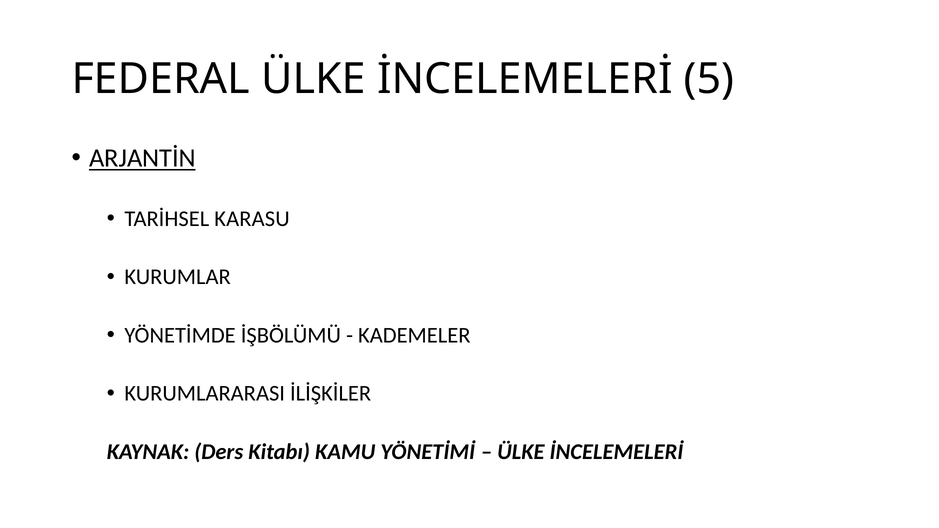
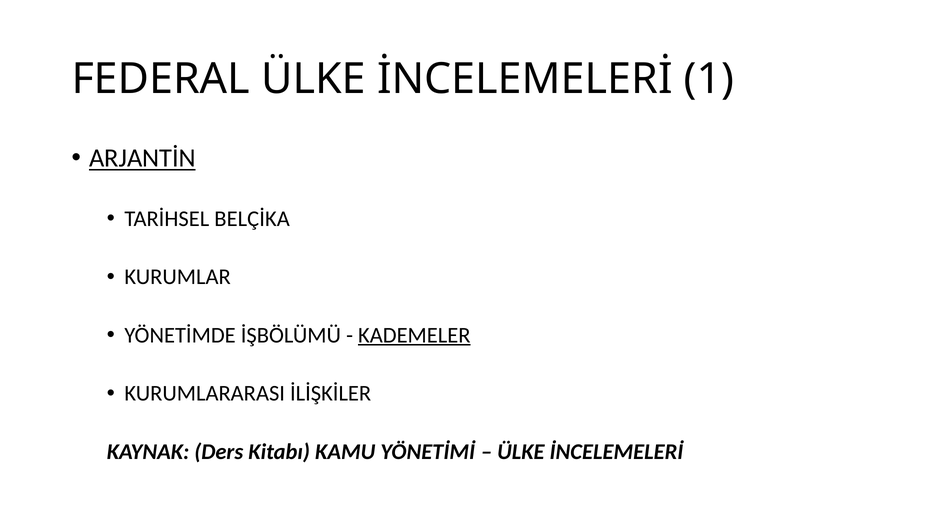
5: 5 -> 1
KARASU: KARASU -> BELÇİKA
KADEMELER underline: none -> present
